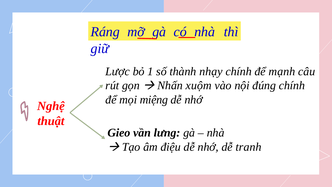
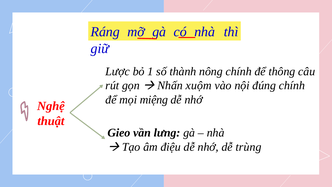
nhạy: nhạy -> nông
mạnh: mạnh -> thông
tranh: tranh -> trùng
